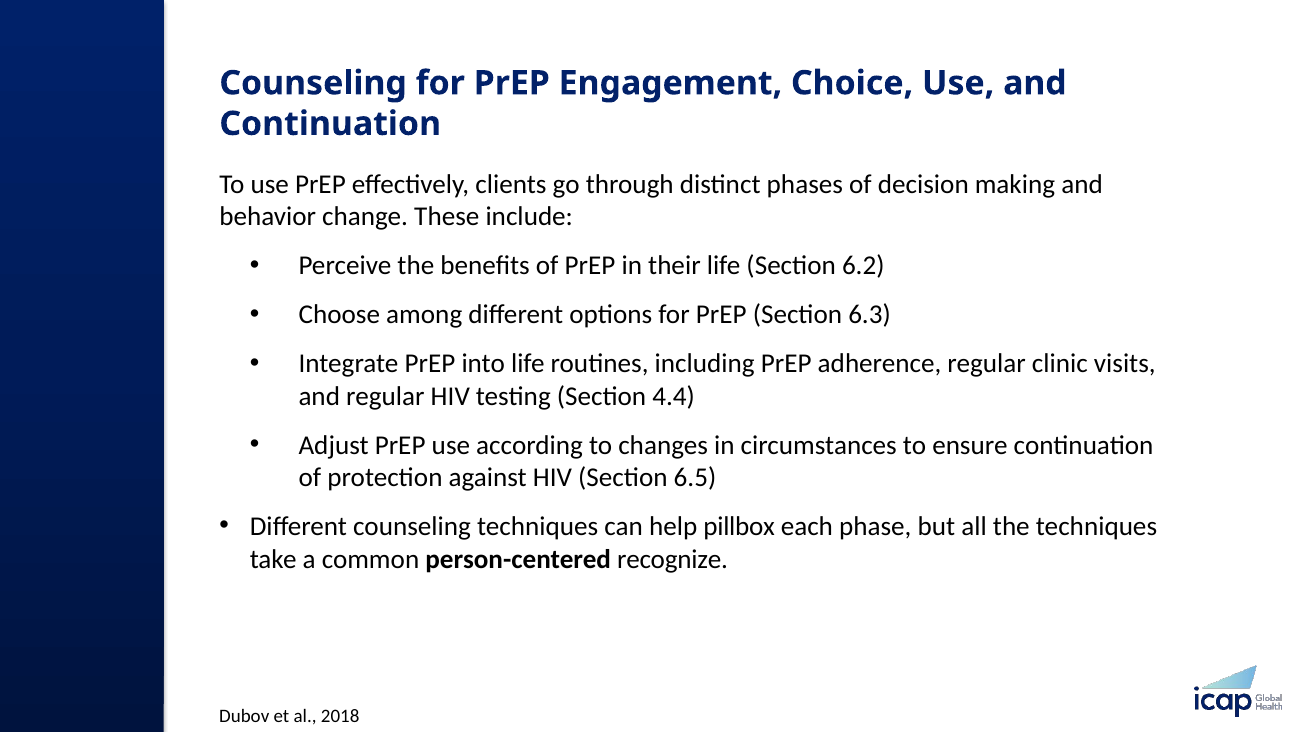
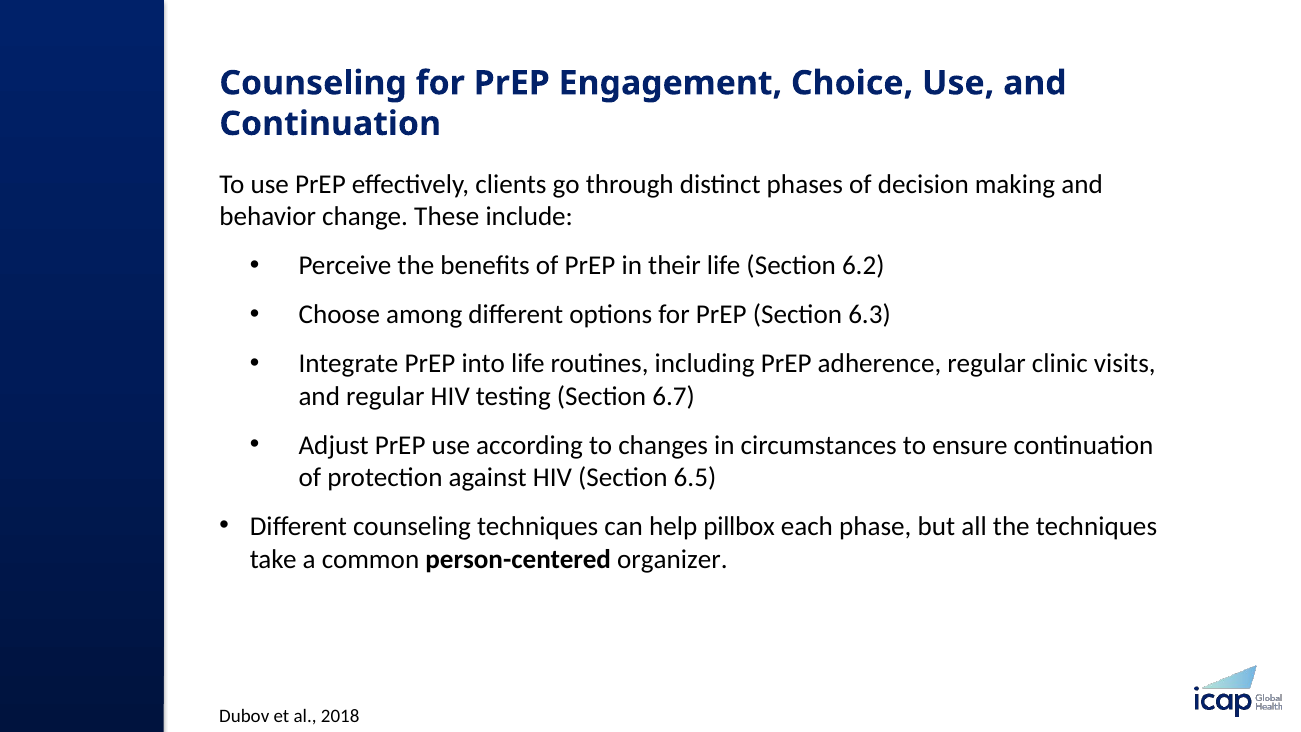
4.4: 4.4 -> 6.7
recognize: recognize -> organizer
